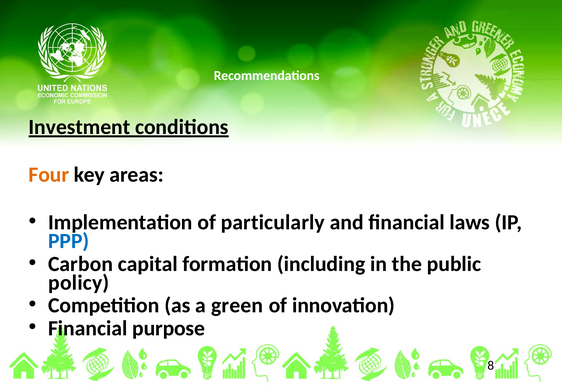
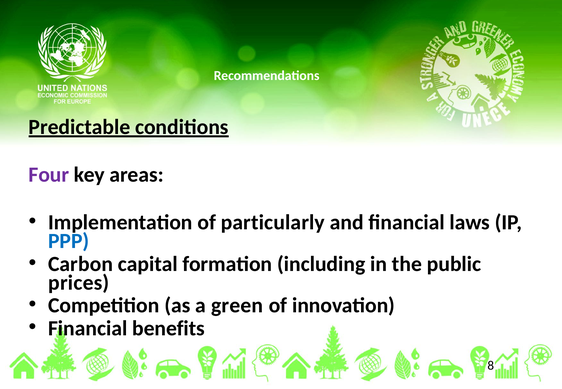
Investment: Investment -> Predictable
Four colour: orange -> purple
policy: policy -> prices
purpose: purpose -> benefits
